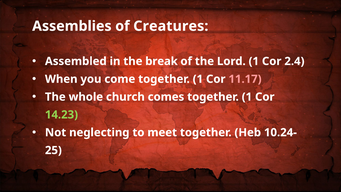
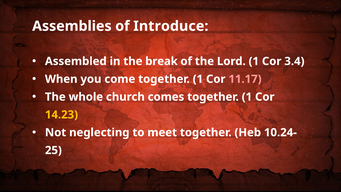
Creatures: Creatures -> Introduce
2.4: 2.4 -> 3.4
14.23 colour: light green -> yellow
